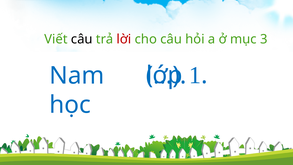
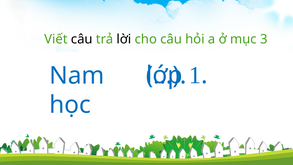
lời colour: red -> black
